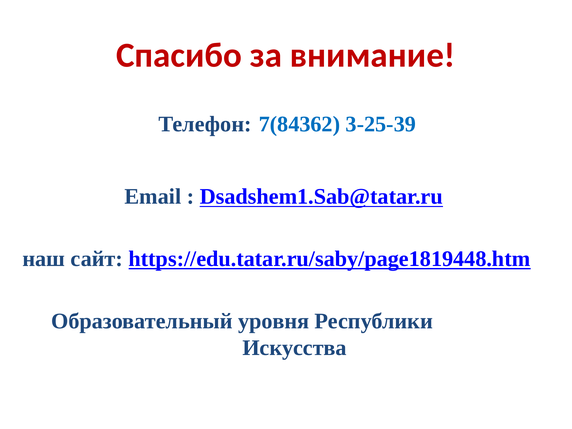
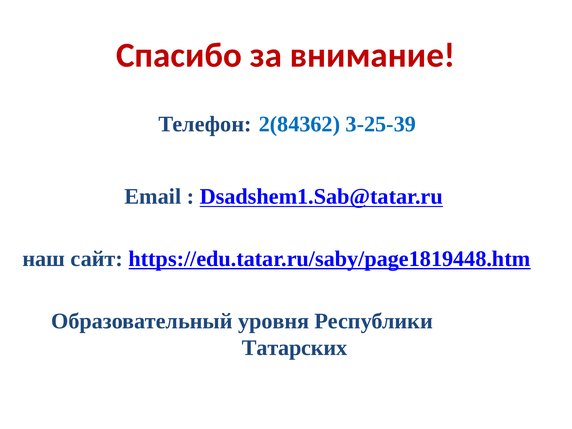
7(84362: 7(84362 -> 2(84362
Искусства: Искусства -> Татарских
